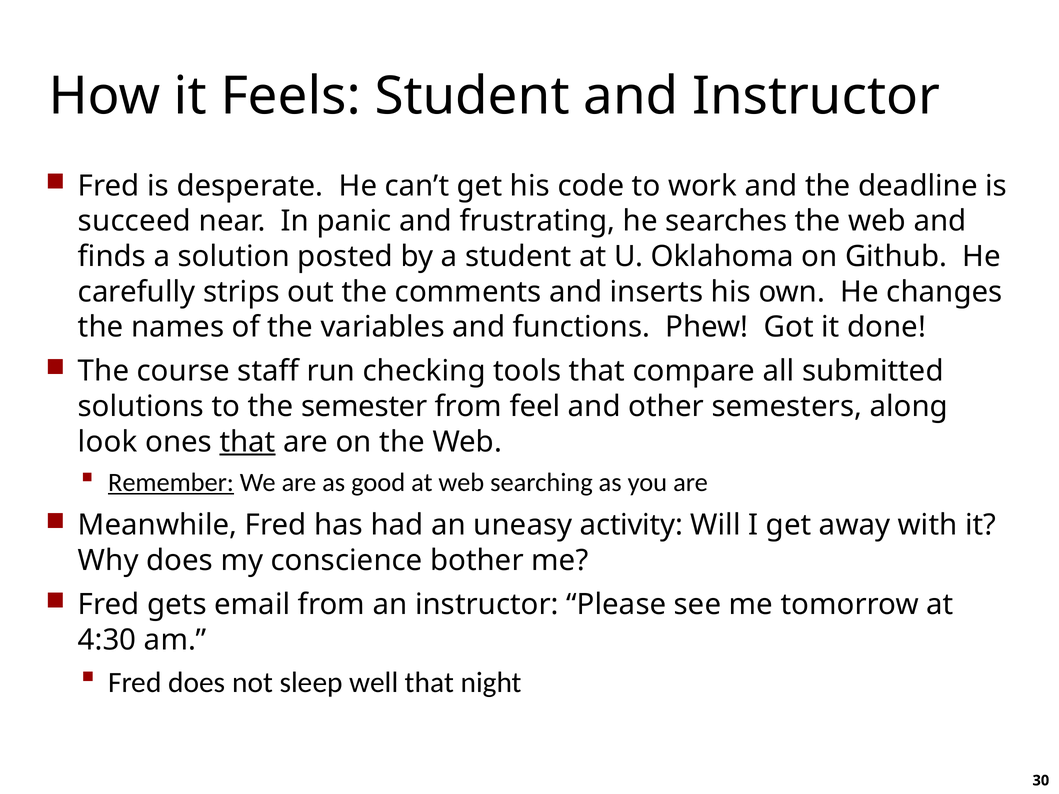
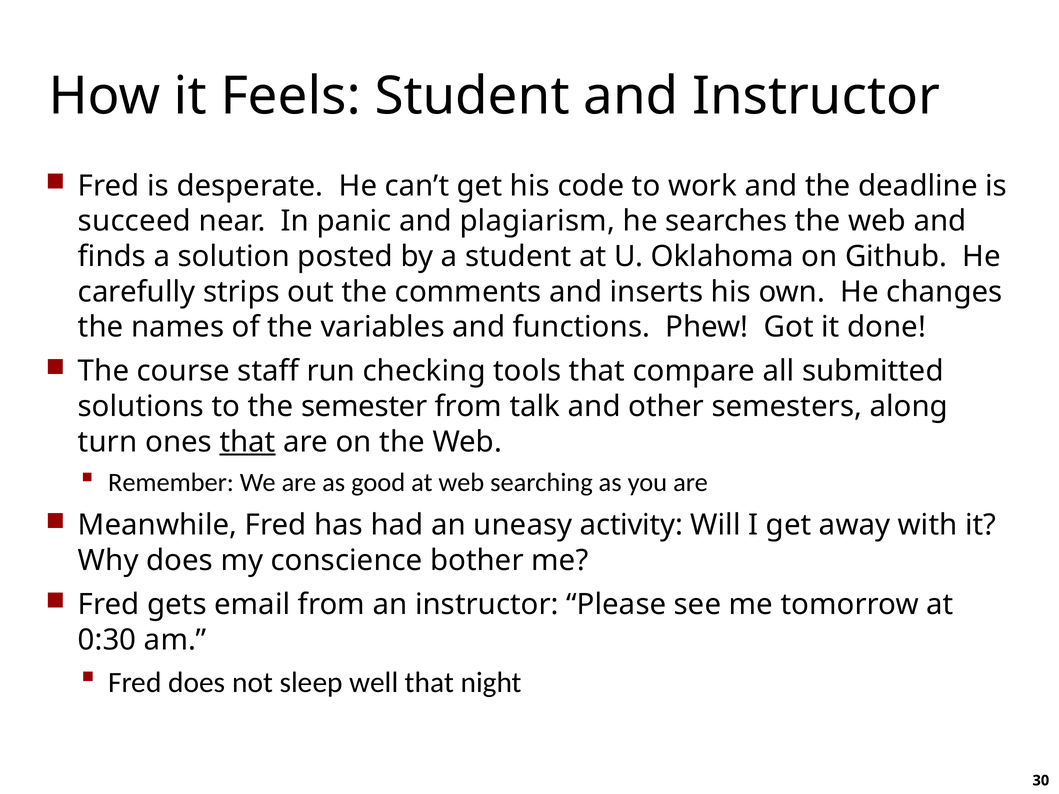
frustrating: frustrating -> plagiarism
feel: feel -> talk
look: look -> turn
Remember underline: present -> none
4:30: 4:30 -> 0:30
